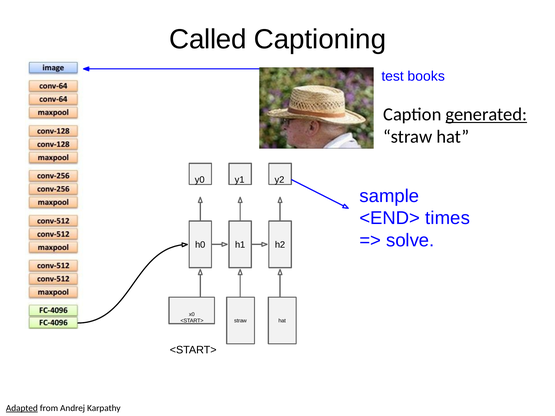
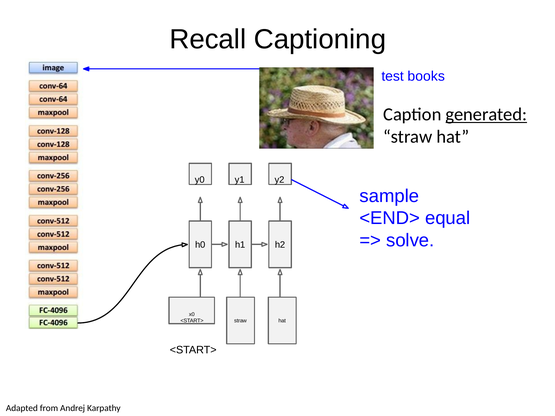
Called: Called -> Recall
times: times -> equal
Adapted underline: present -> none
